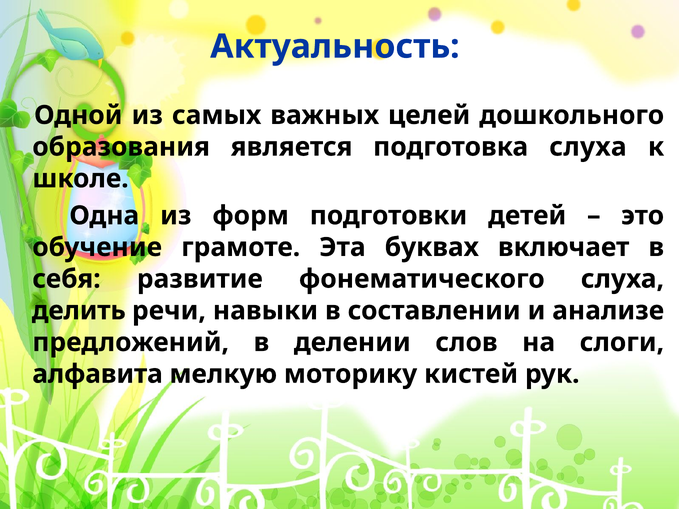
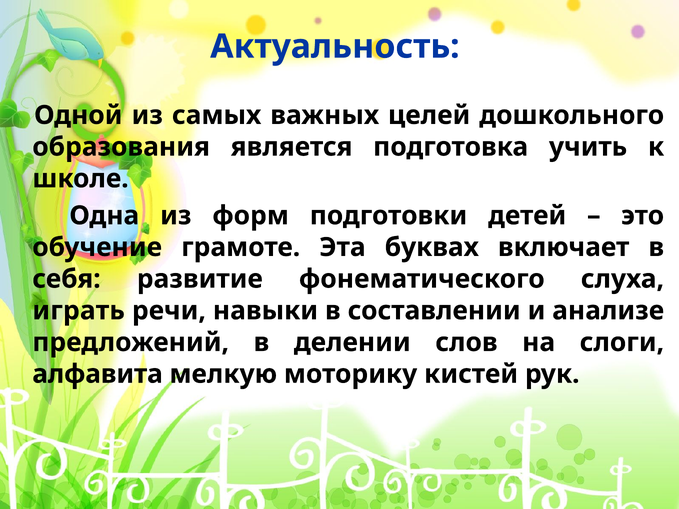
подготовка слуха: слуха -> учить
делить: делить -> играть
